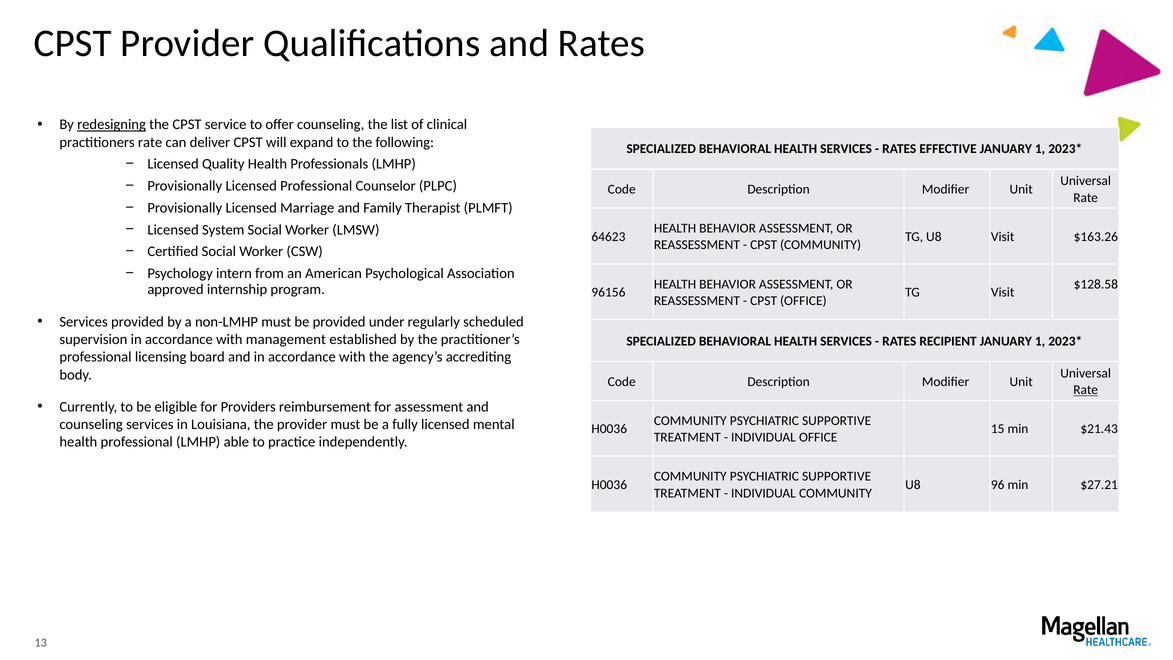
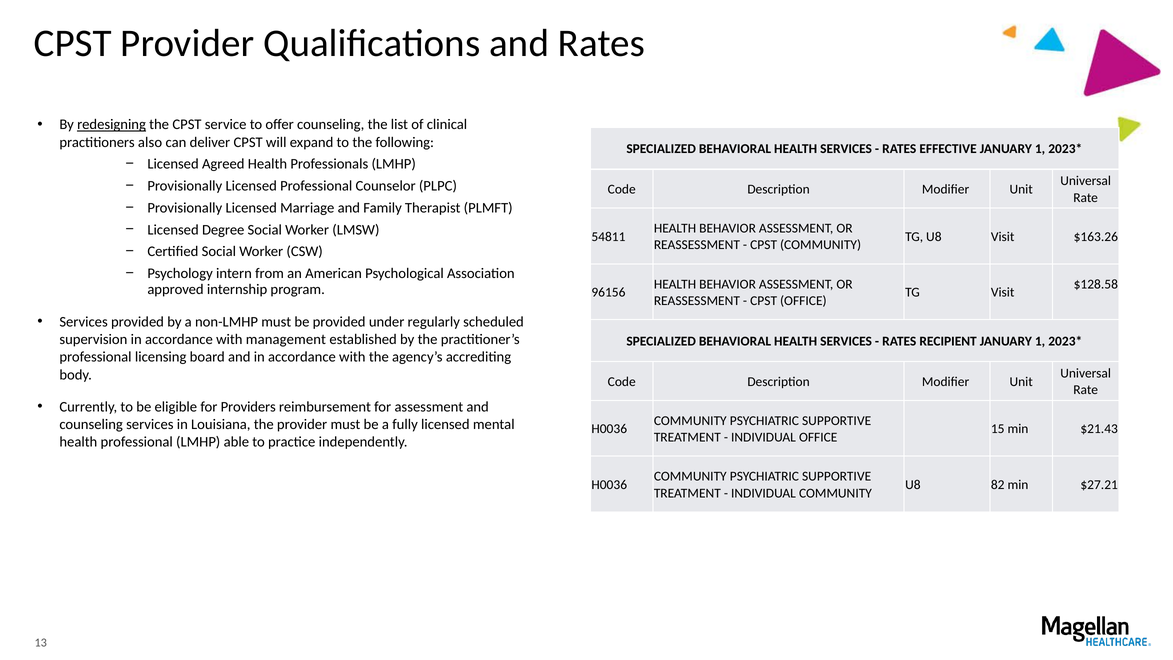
practitioners rate: rate -> also
Quality: Quality -> Agreed
System: System -> Degree
64623: 64623 -> 54811
Rate at (1086, 390) underline: present -> none
96: 96 -> 82
